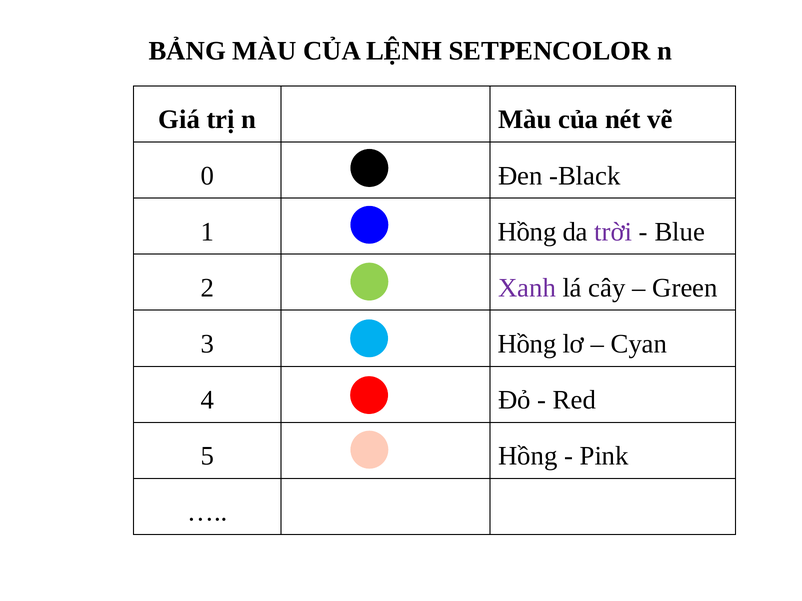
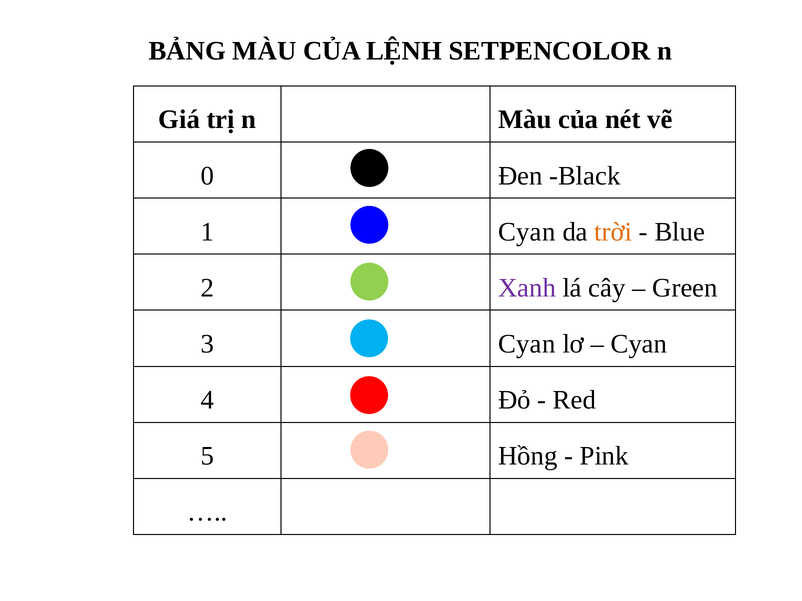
1 Hồng: Hồng -> Cyan
trời colour: purple -> orange
3 Hồng: Hồng -> Cyan
